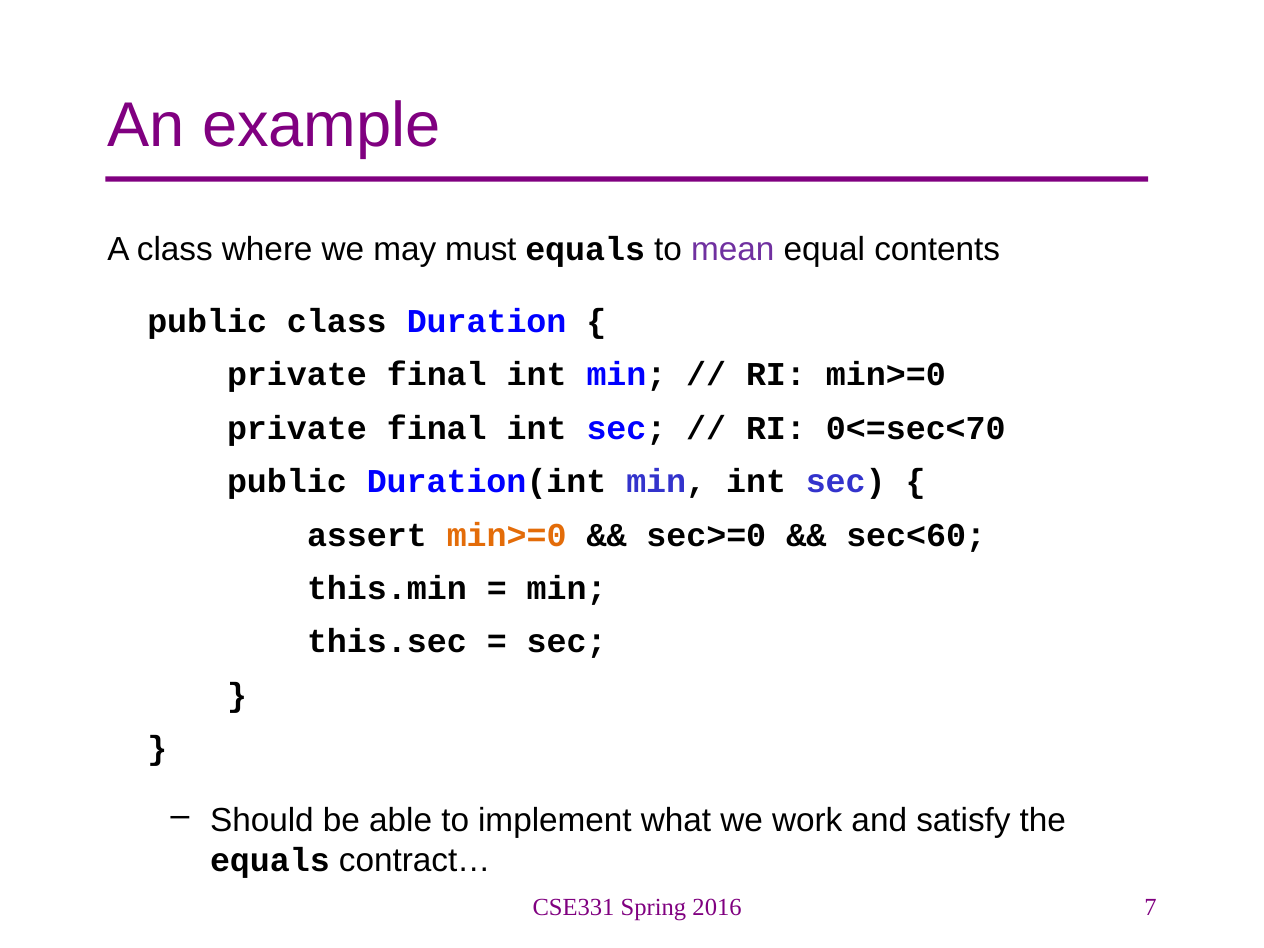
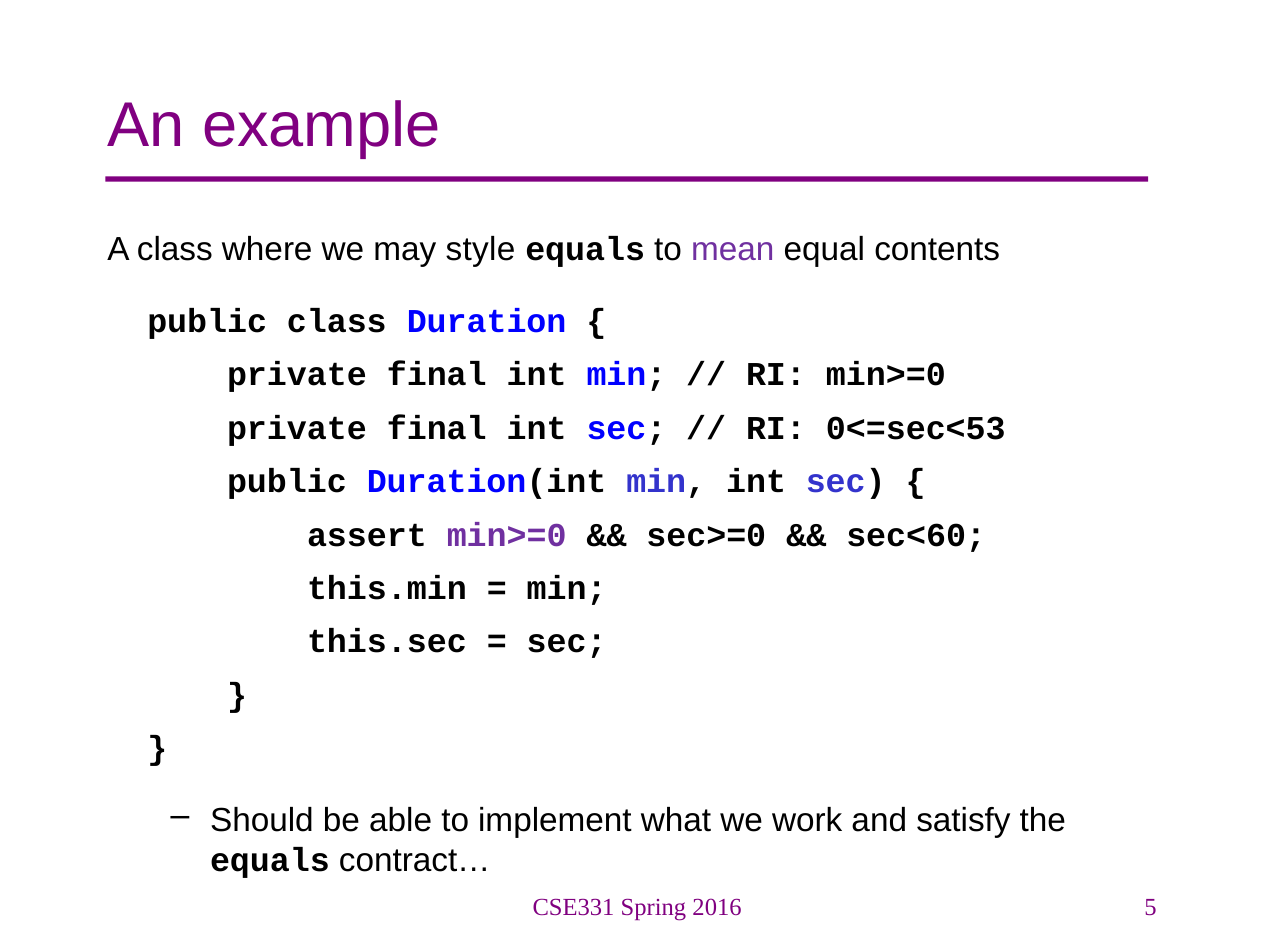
must: must -> style
0<=sec<70: 0<=sec<70 -> 0<=sec<53
min>=0 at (507, 535) colour: orange -> purple
7: 7 -> 5
